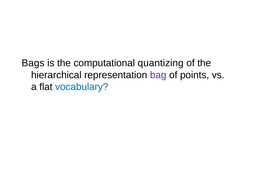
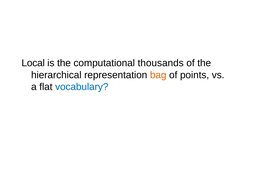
Bags: Bags -> Local
quantizing: quantizing -> thousands
bag colour: purple -> orange
